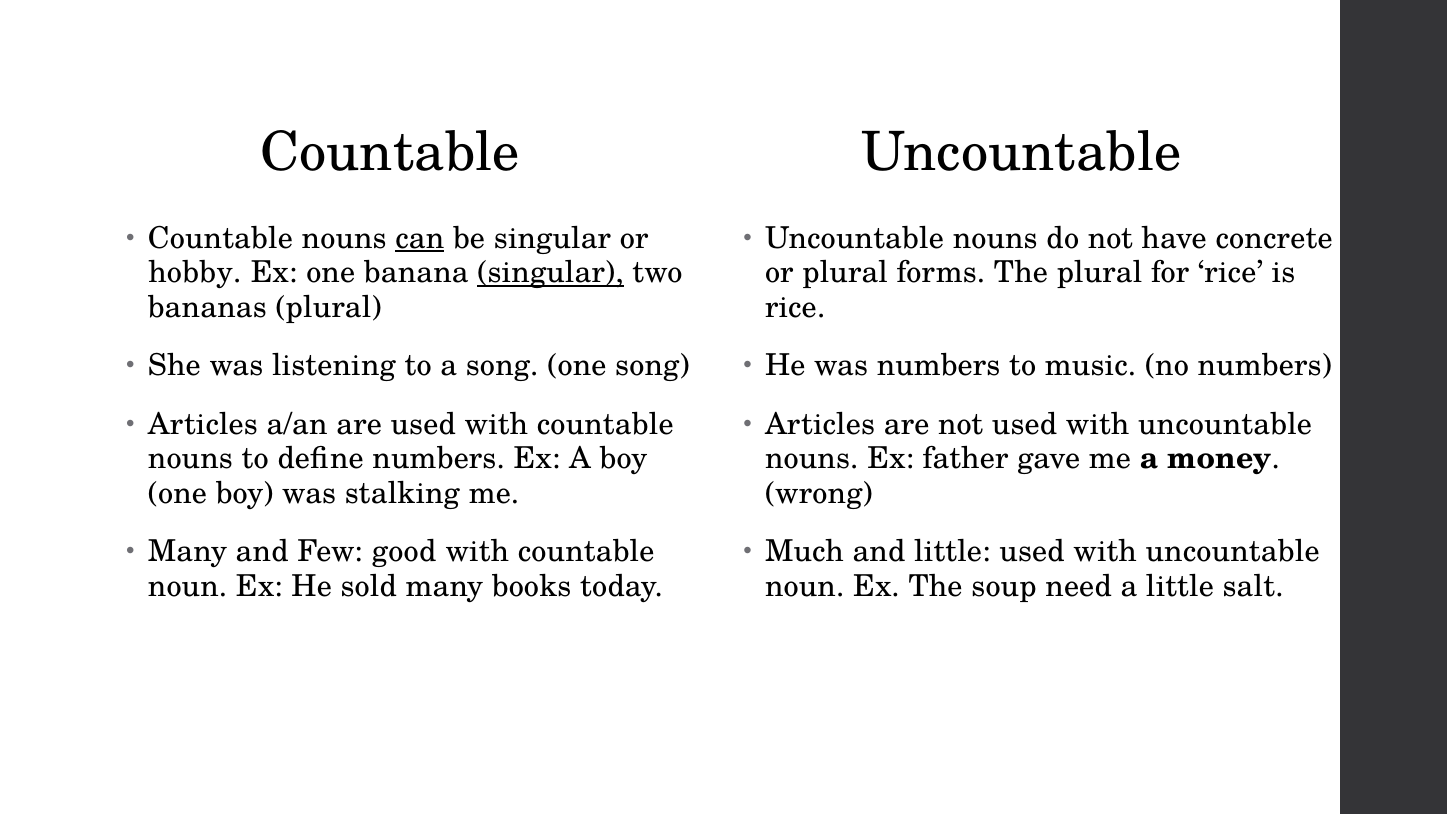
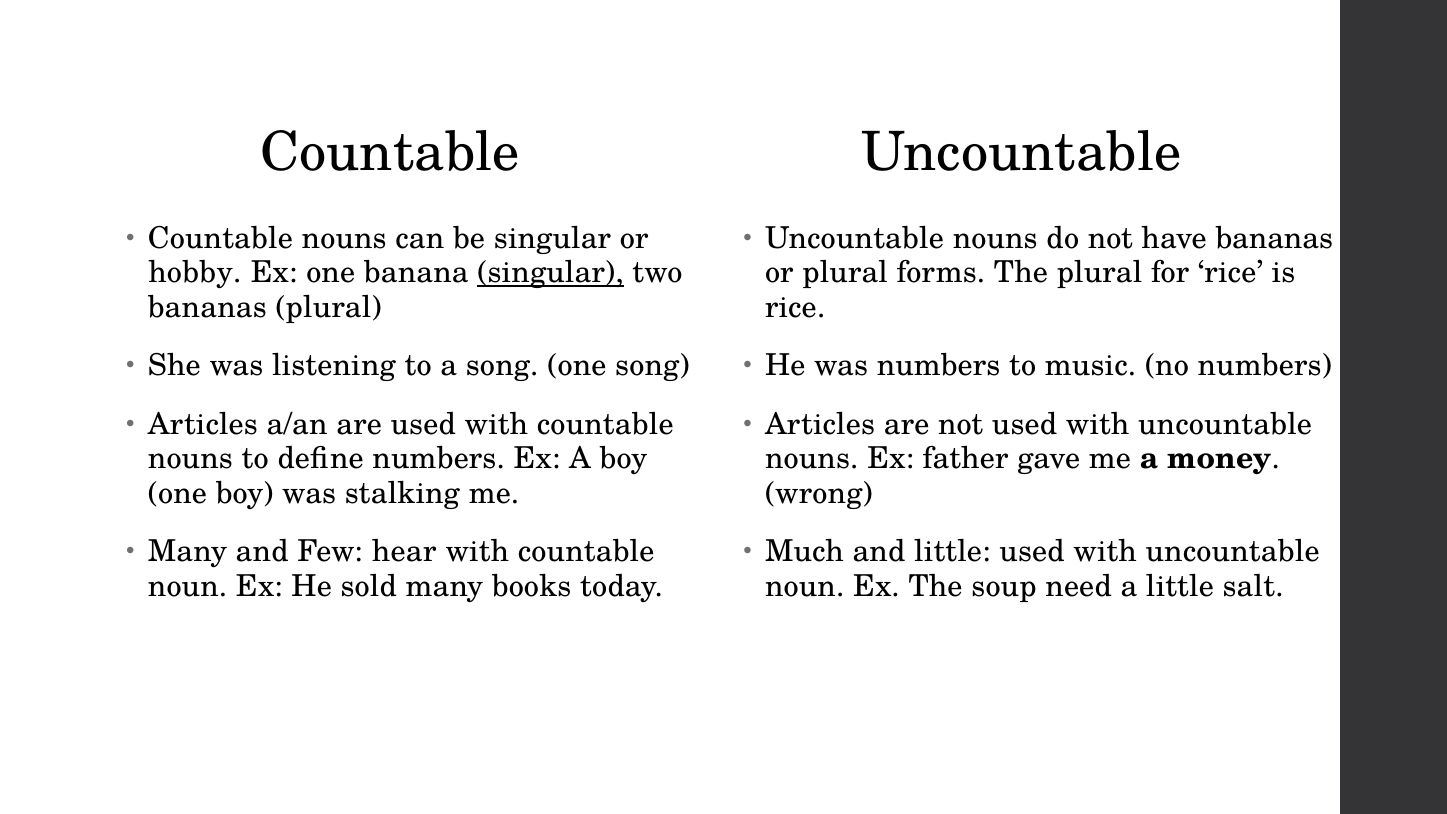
can underline: present -> none
have concrete: concrete -> bananas
good: good -> hear
